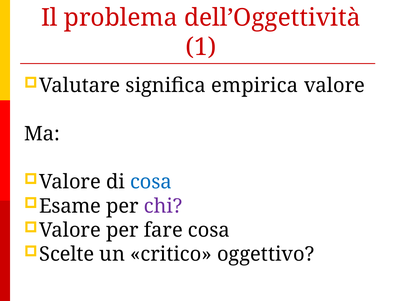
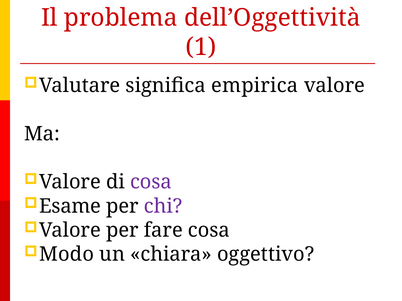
cosa at (151, 182) colour: blue -> purple
Scelte: Scelte -> Modo
critico: critico -> chiara
